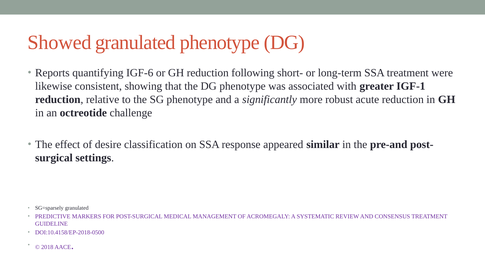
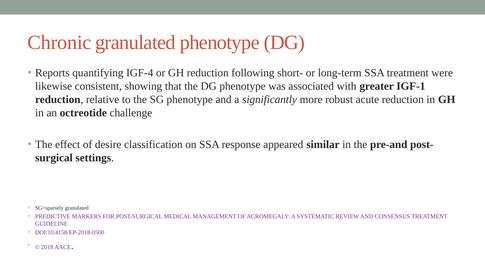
Showed: Showed -> Chronic
IGF-6: IGF-6 -> IGF-4
